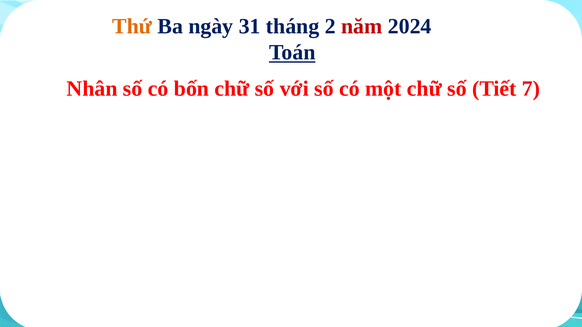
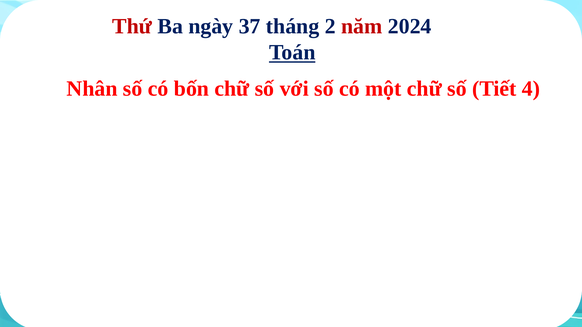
Thứ colour: orange -> red
31: 31 -> 37
7: 7 -> 4
